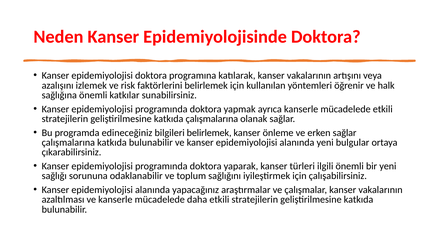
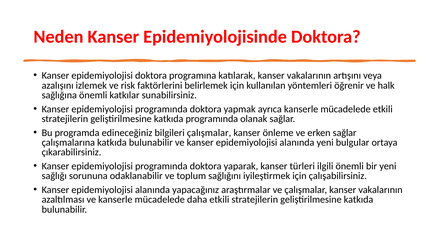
katkıda çalışmalarına: çalışmalarına -> programında
bilgileri belirlemek: belirlemek -> çalışmalar
